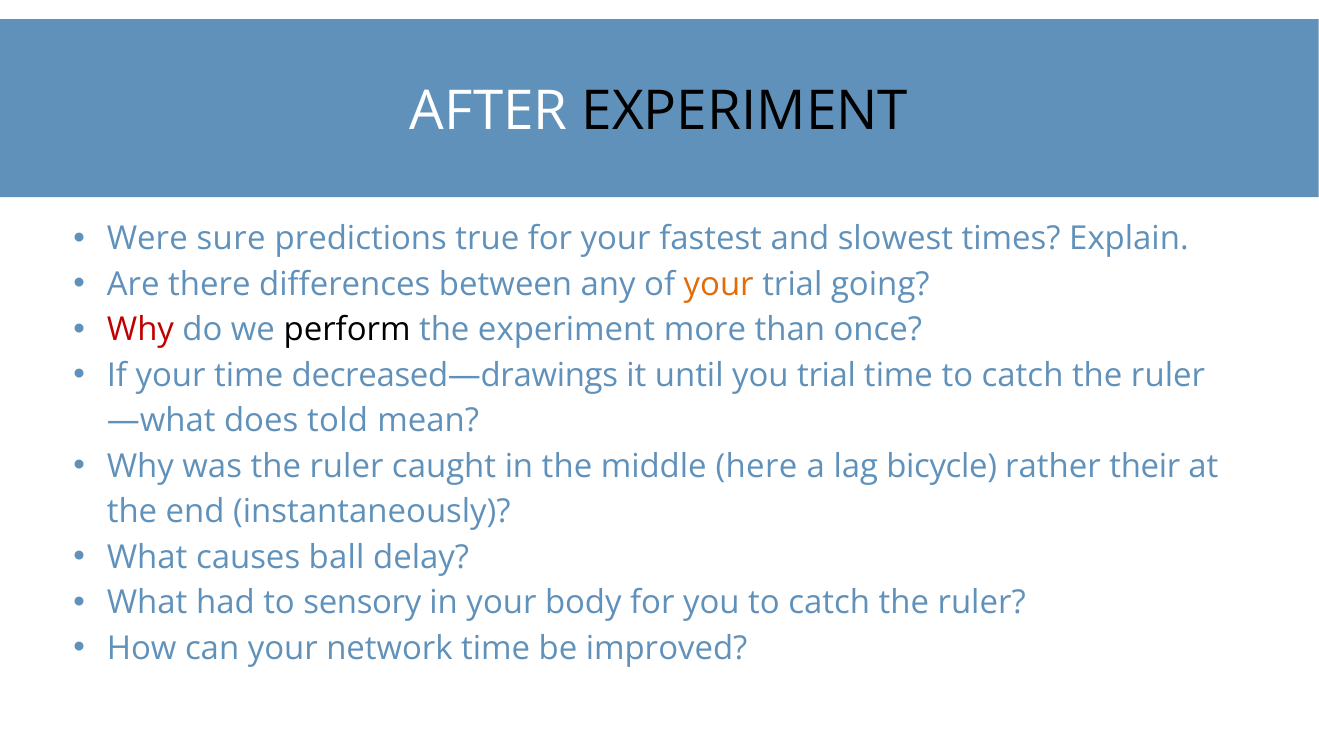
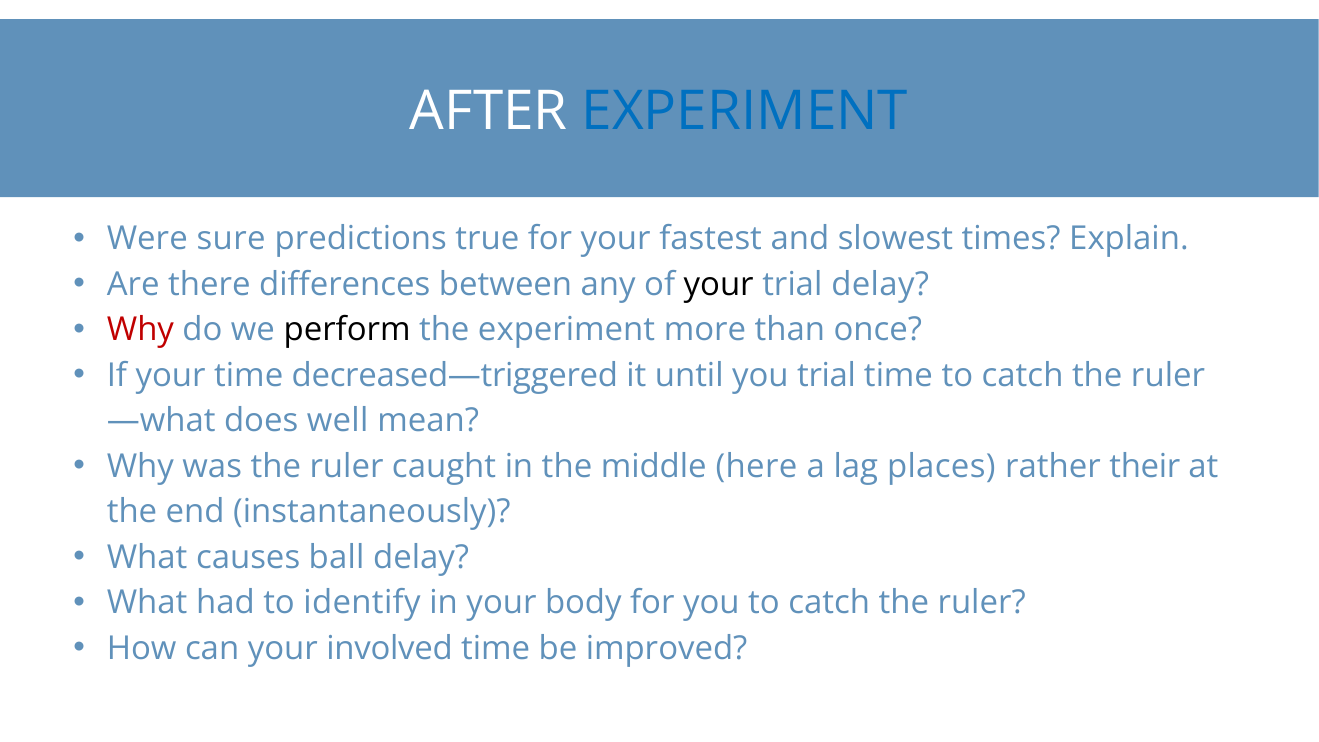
EXPERIMENT at (745, 111) colour: black -> blue
your at (719, 285) colour: orange -> black
trial going: going -> delay
decreased—drawings: decreased—drawings -> decreased—triggered
told: told -> well
bicycle: bicycle -> places
sensory: sensory -> identify
network: network -> involved
